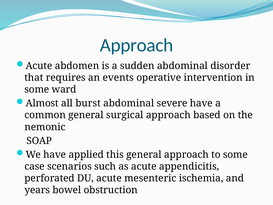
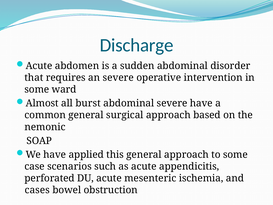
Approach at (137, 45): Approach -> Discharge
an events: events -> severe
years: years -> cases
